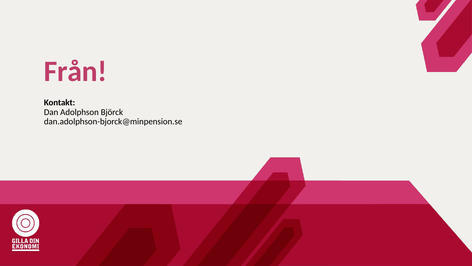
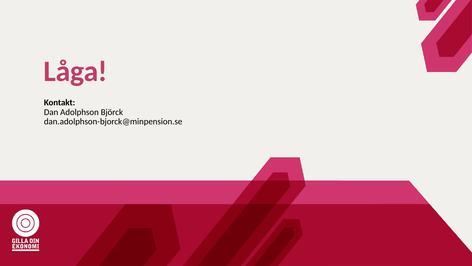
Från: Från -> Låga
